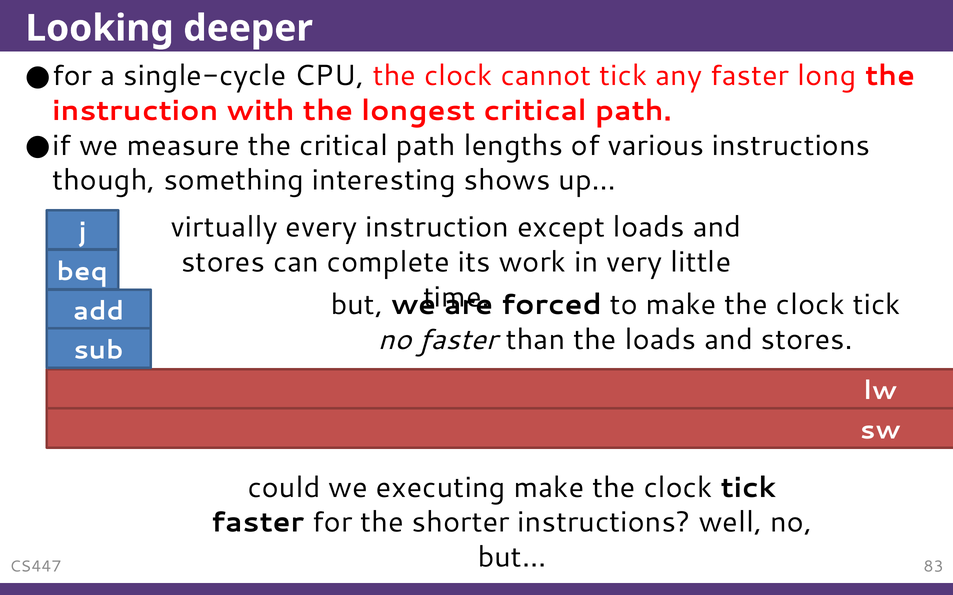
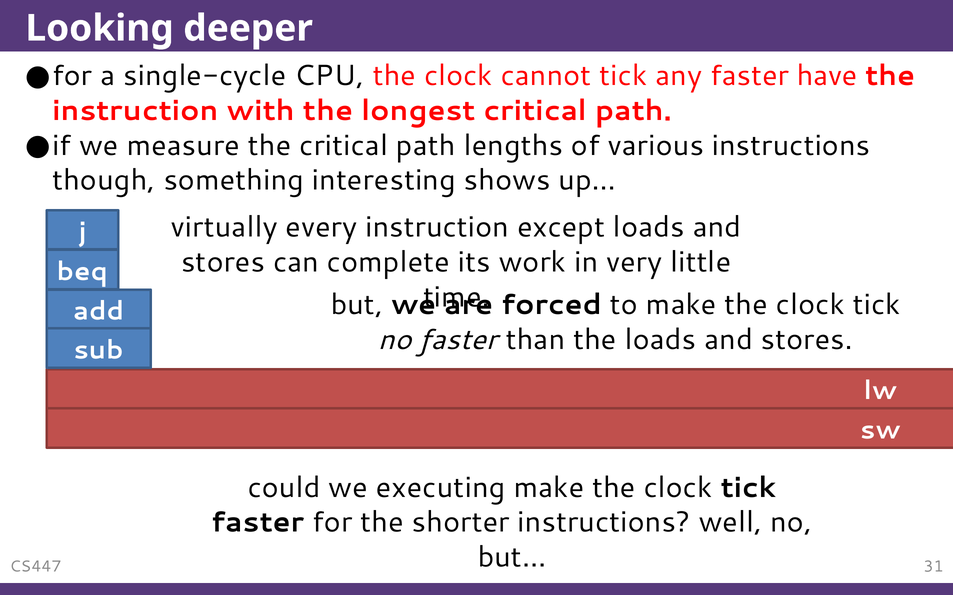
long: long -> have
83: 83 -> 31
